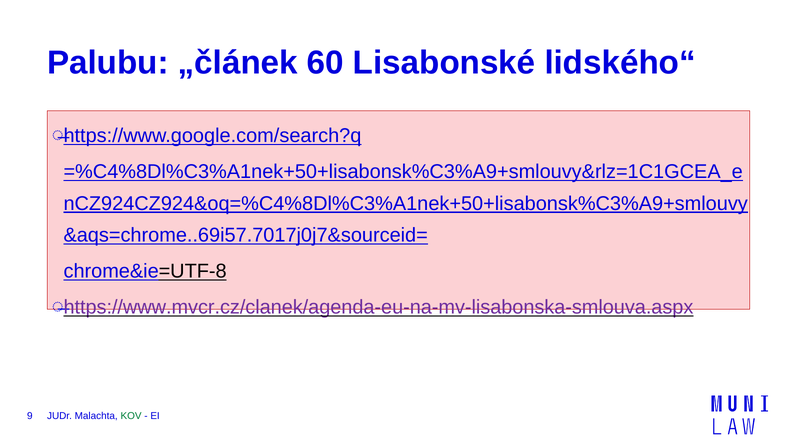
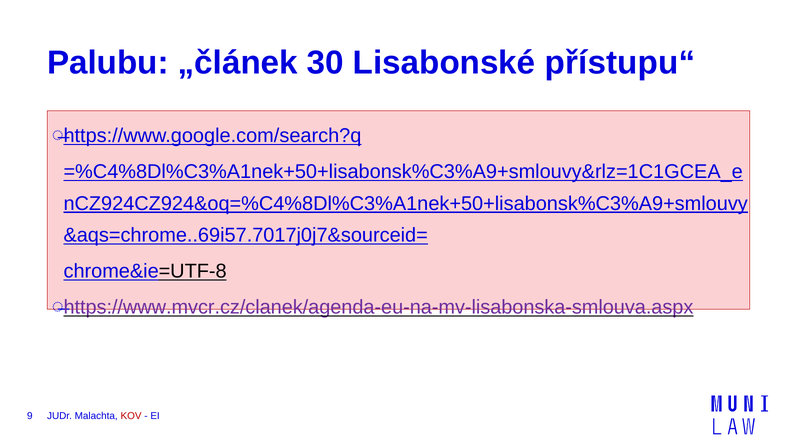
60: 60 -> 30
lidského“: lidského“ -> přístupu“
KOV colour: green -> red
